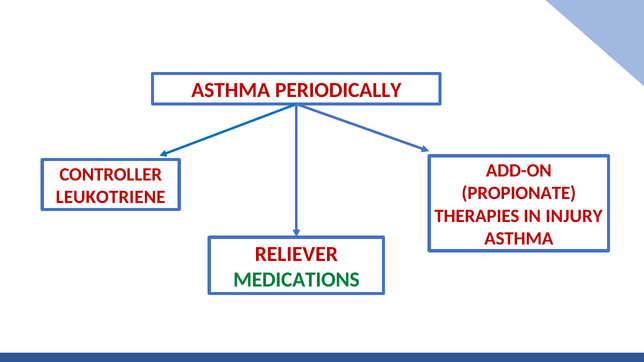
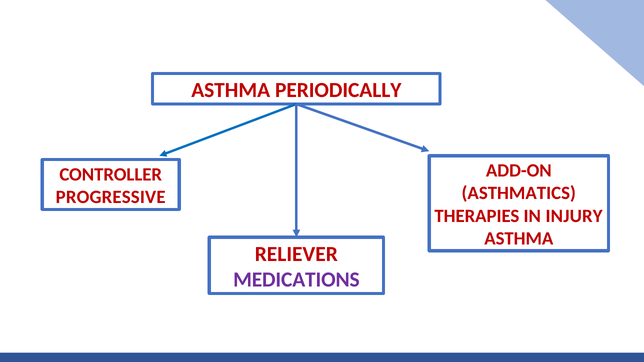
PROPIONATE: PROPIONATE -> ASTHMATICS
LEUKOTRIENE: LEUKOTRIENE -> PROGRESSIVE
MEDICATIONS colour: green -> purple
